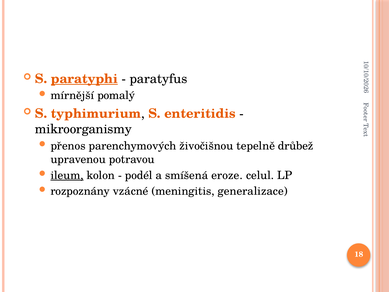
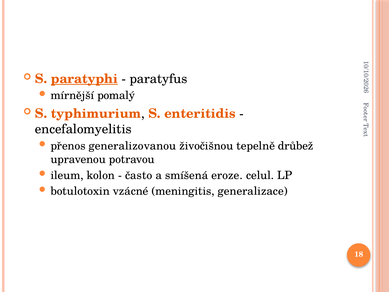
mikroorganismy: mikroorganismy -> encefalomyelitis
parenchymových: parenchymových -> generalizovanou
ileum underline: present -> none
podél: podél -> často
rozpoznány: rozpoznány -> botulotoxin
